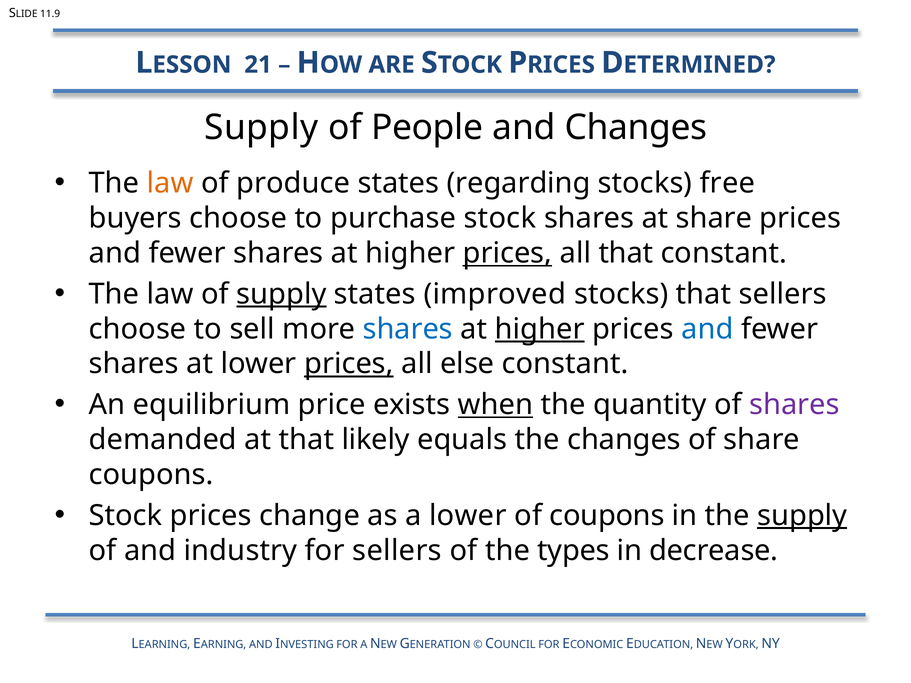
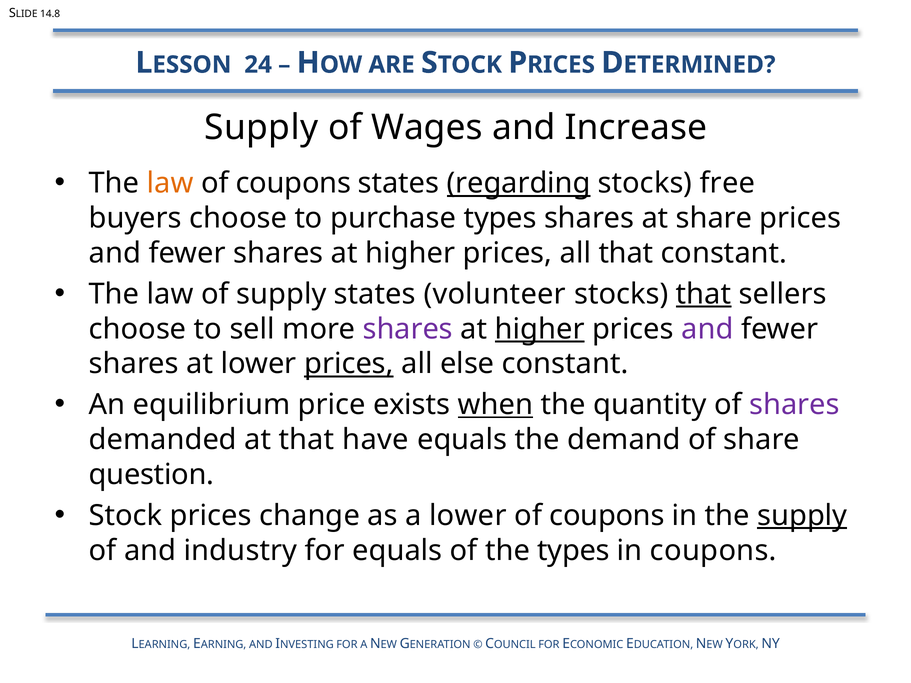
11.9: 11.9 -> 14.8
21: 21 -> 24
People: People -> Wages
and Changes: Changes -> Increase
produce at (293, 183): produce -> coupons
regarding underline: none -> present
purchase stock: stock -> types
prices at (507, 253) underline: present -> none
supply at (281, 294) underline: present -> none
improved: improved -> volunteer
that at (704, 294) underline: none -> present
shares at (408, 329) colour: blue -> purple
and at (707, 329) colour: blue -> purple
likely: likely -> have
the changes: changes -> demand
coupons at (151, 475): coupons -> question
for sellers: sellers -> equals
in decrease: decrease -> coupons
